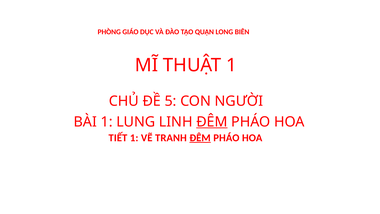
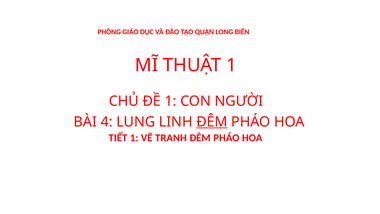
ĐỀ 5: 5 -> 1
BÀI 1: 1 -> 4
ĐÊM at (200, 138) underline: present -> none
